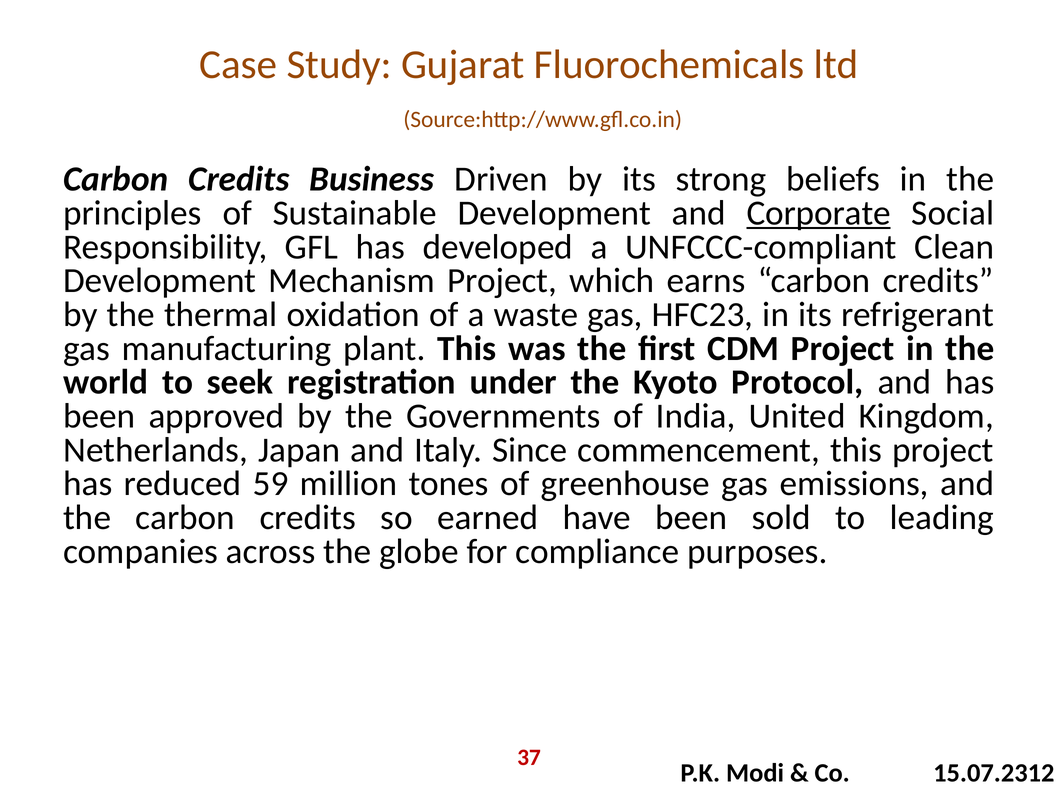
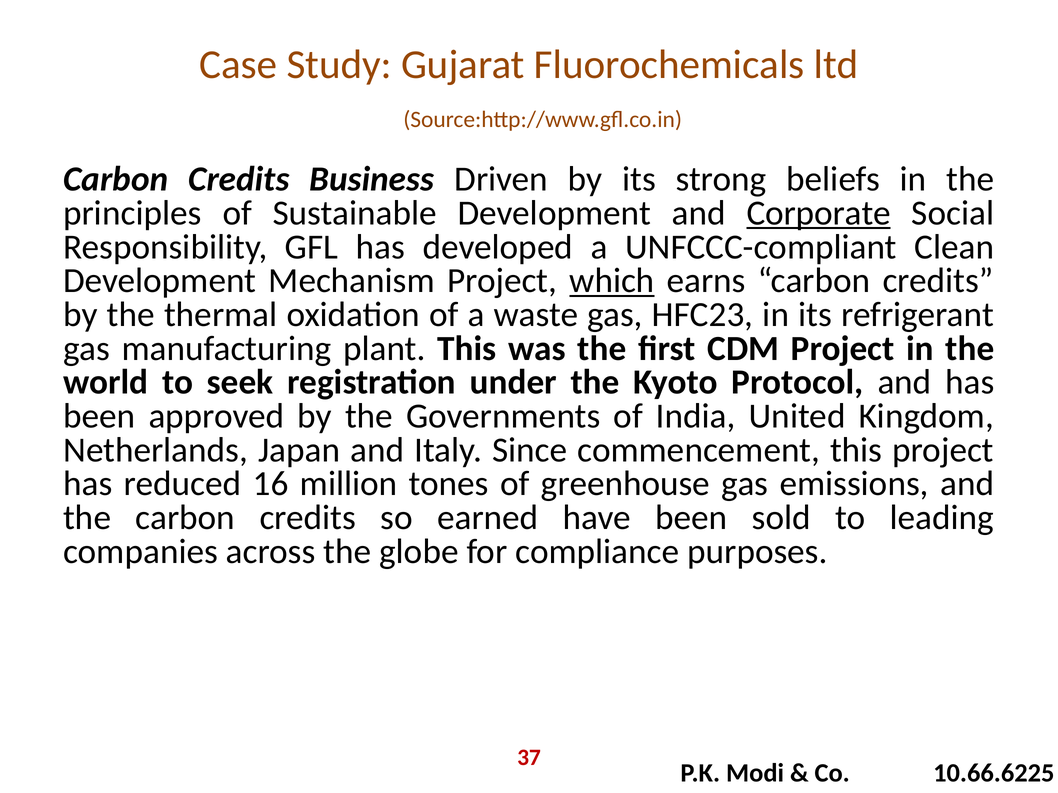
which underline: none -> present
59: 59 -> 16
15.07.2312: 15.07.2312 -> 10.66.6225
